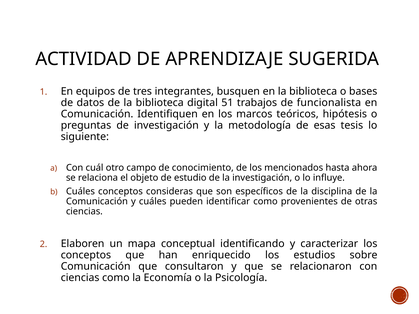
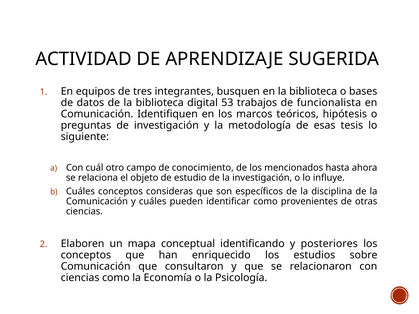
51: 51 -> 53
caracterizar: caracterizar -> posteriores
